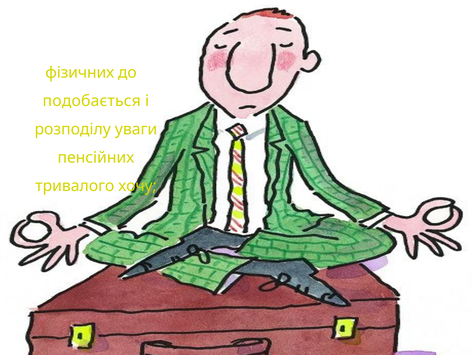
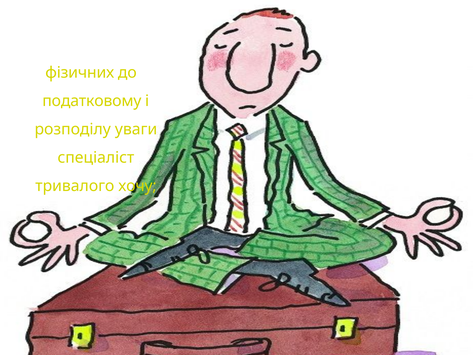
подобається: подобається -> податковому
пенсійних: пенсійних -> спеціаліст
